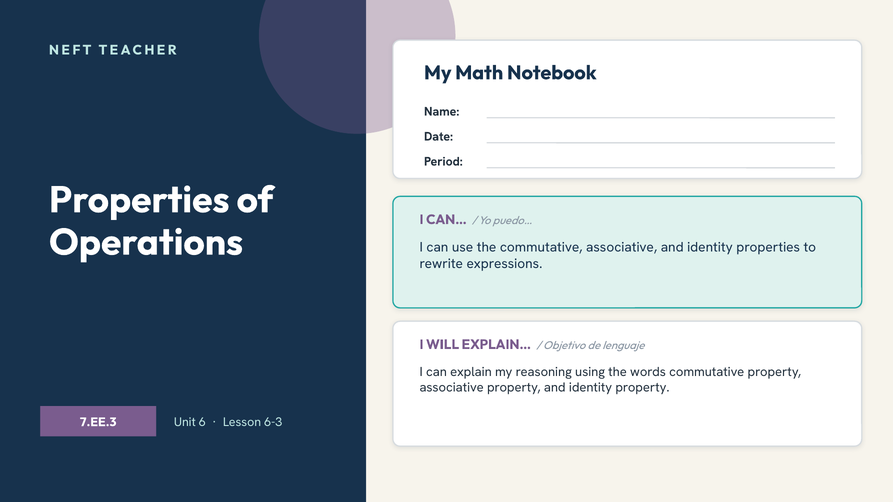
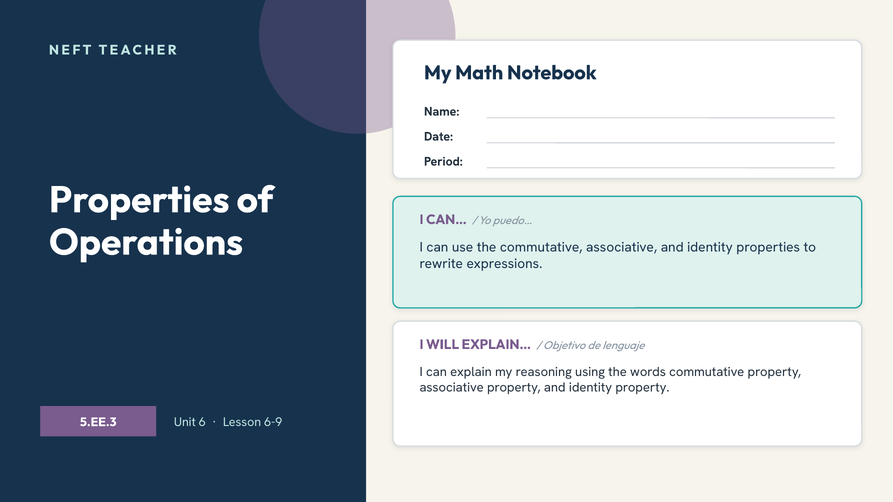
7.EE.3: 7.EE.3 -> 5.EE.3
6-3: 6-3 -> 6-9
